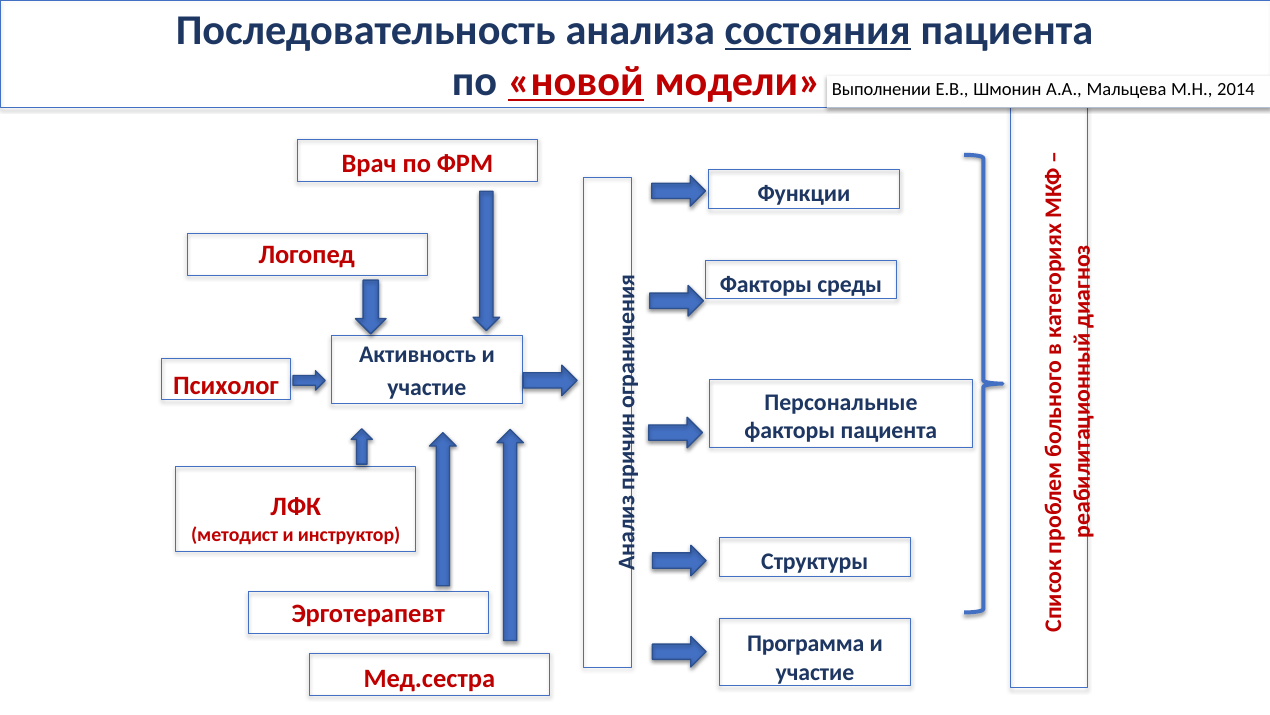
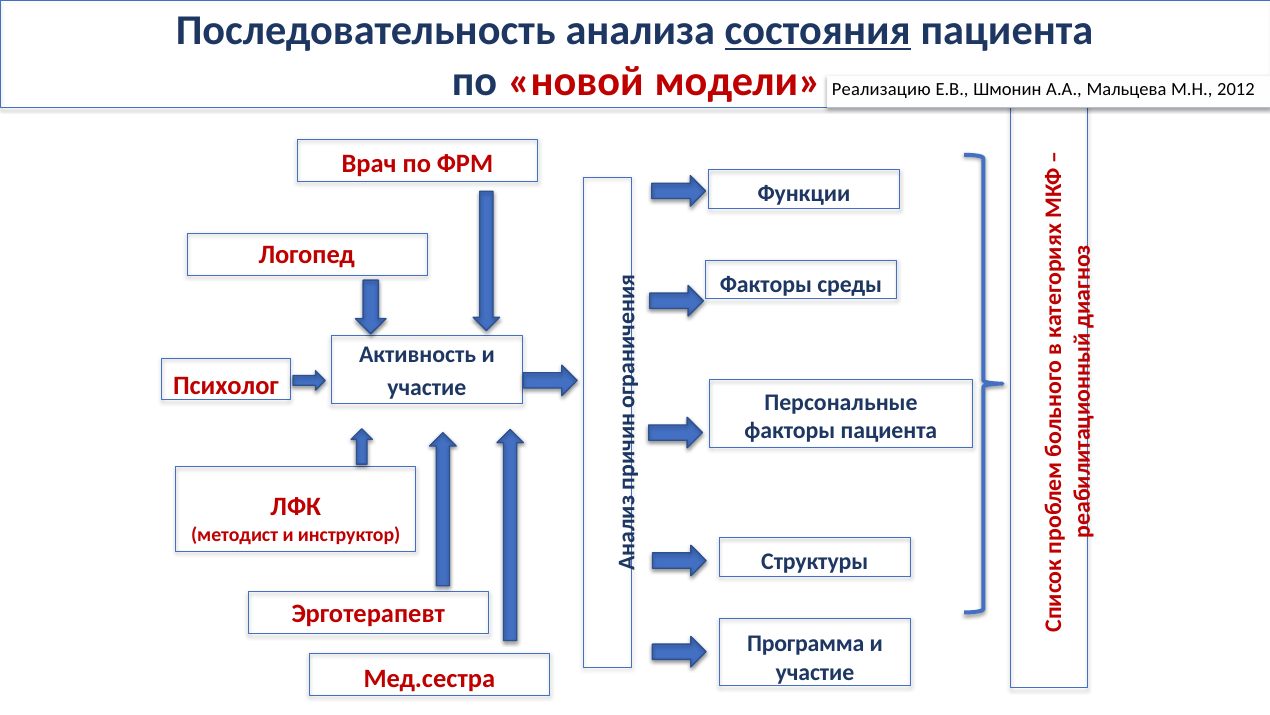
новой underline: present -> none
Выполнении: Выполнении -> Реализацию
2014: 2014 -> 2012
